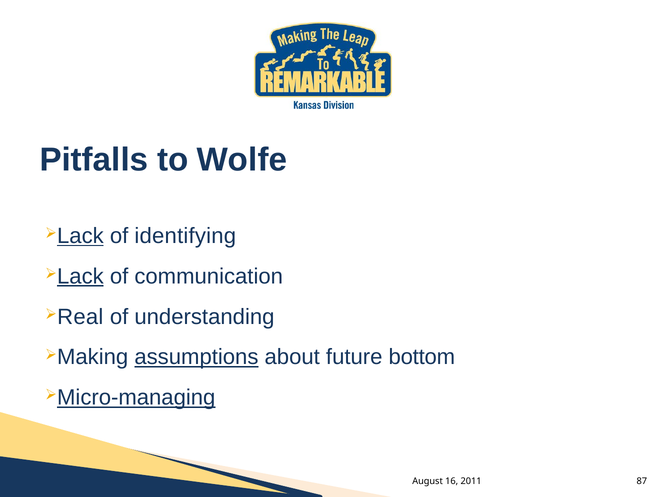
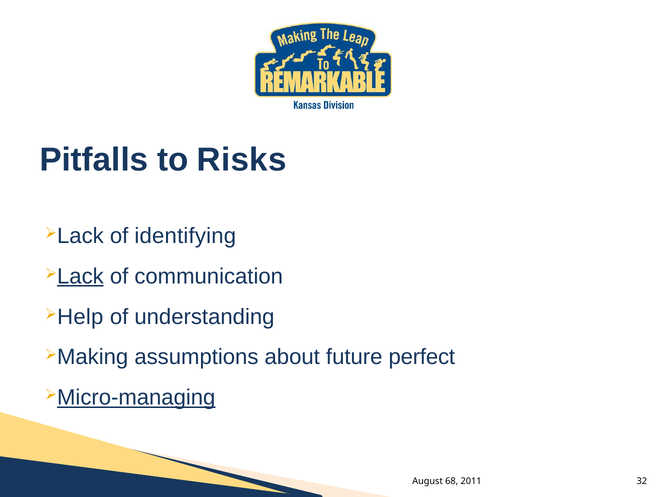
Wolfe: Wolfe -> Risks
Lack at (80, 236) underline: present -> none
Real: Real -> Help
assumptions underline: present -> none
bottom: bottom -> perfect
16: 16 -> 68
87: 87 -> 32
